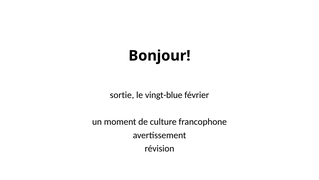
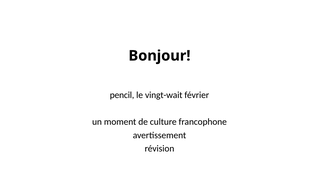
sortie: sortie -> pencil
vingt-blue: vingt-blue -> vingt-wait
